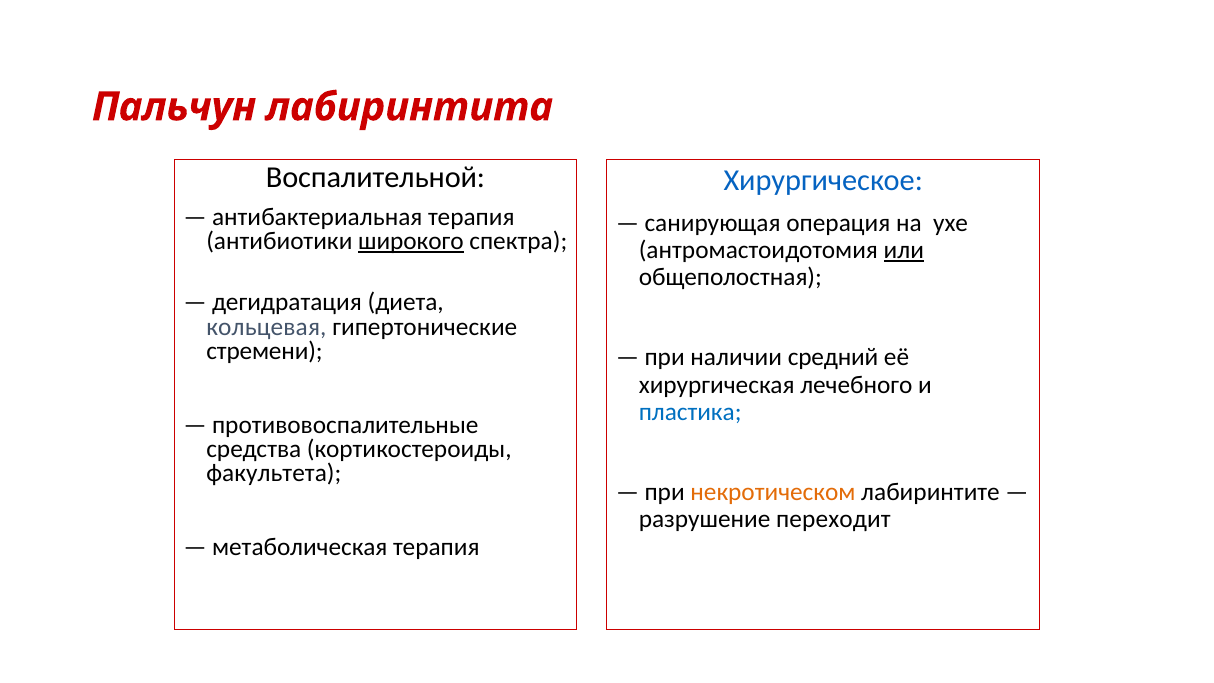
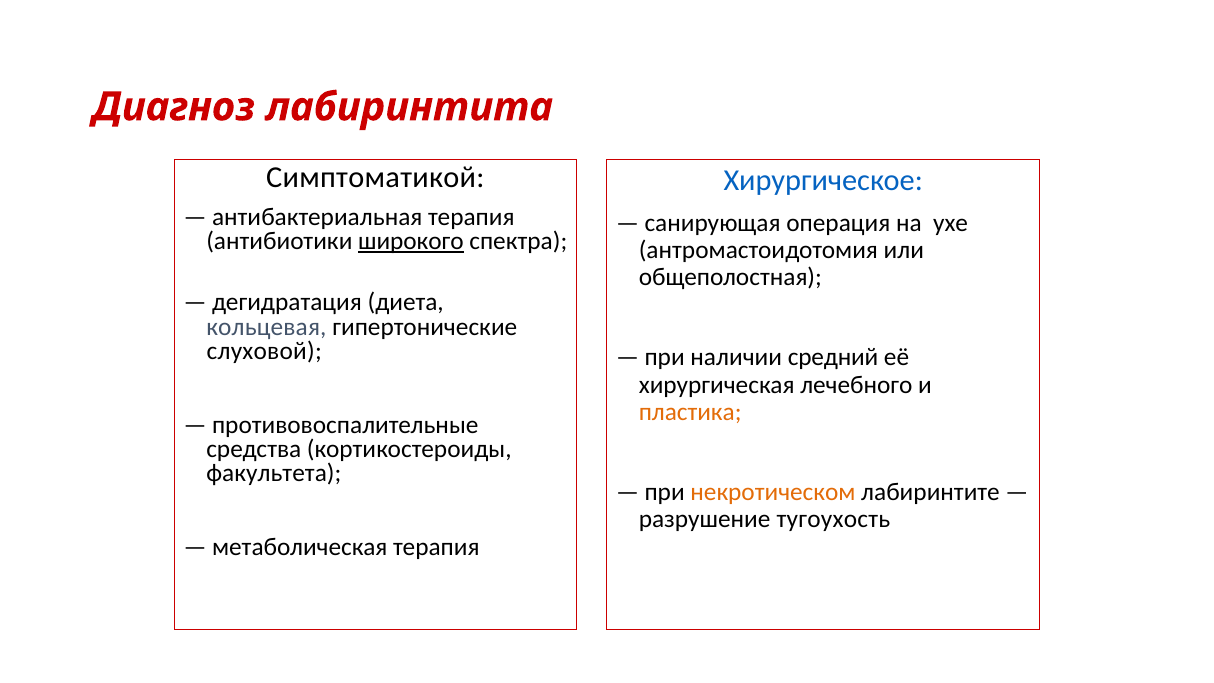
Пальчун: Пальчун -> Диагноз
Воспалительной: Воспалительной -> Симптоматикой
или underline: present -> none
стремени: стремени -> слуховой
пластика colour: blue -> orange
переходит: переходит -> тугоухость
